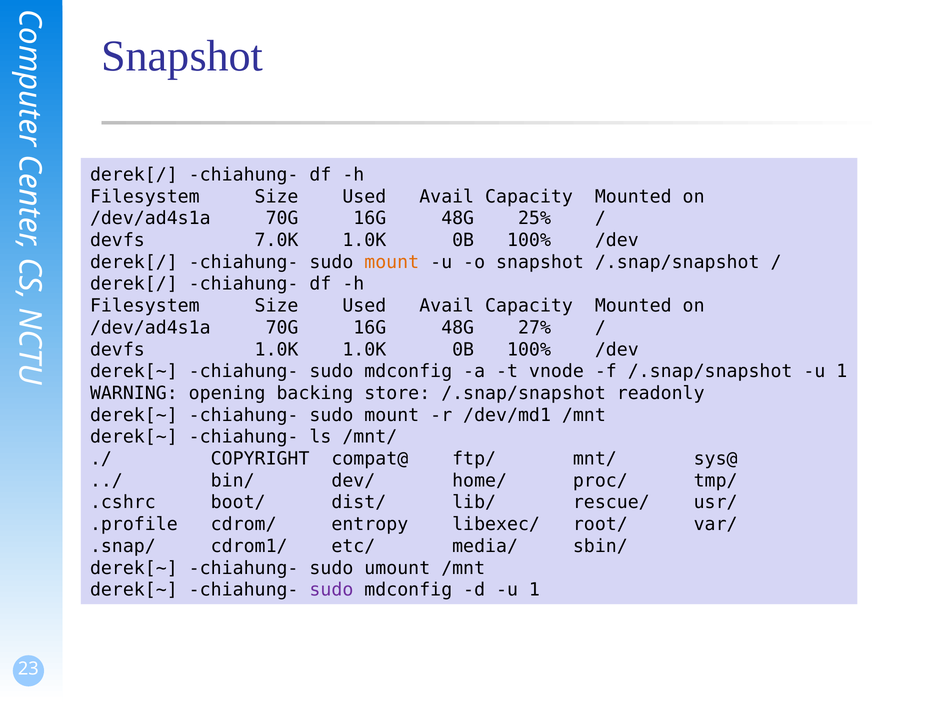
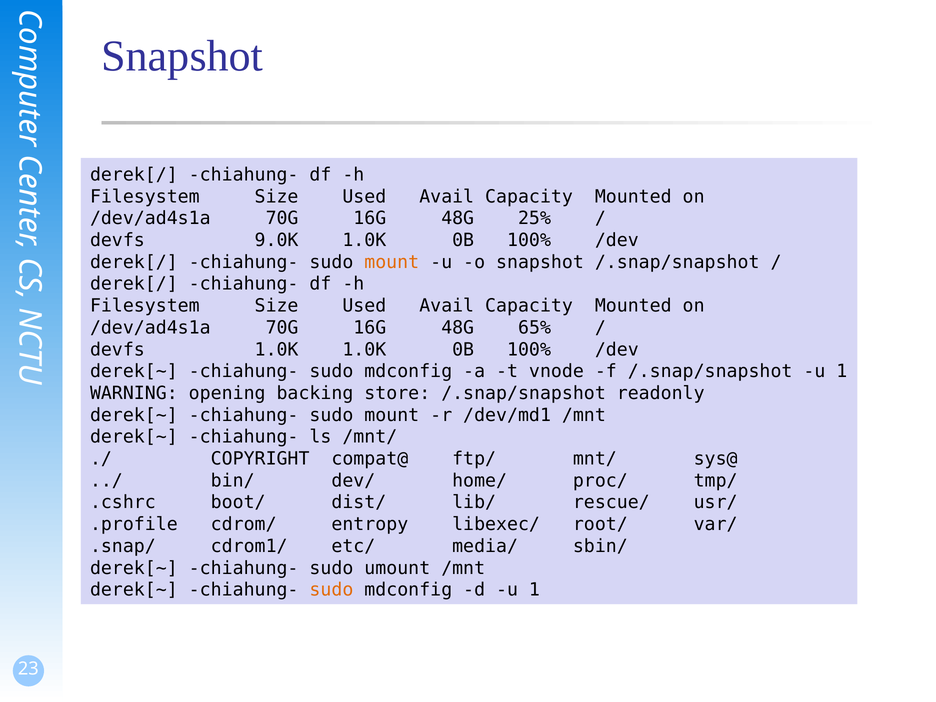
7.0K: 7.0K -> 9.0K
27%: 27% -> 65%
sudo at (331, 590) colour: purple -> orange
